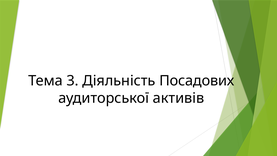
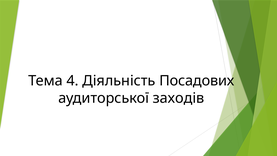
3: 3 -> 4
активів: активів -> заходів
